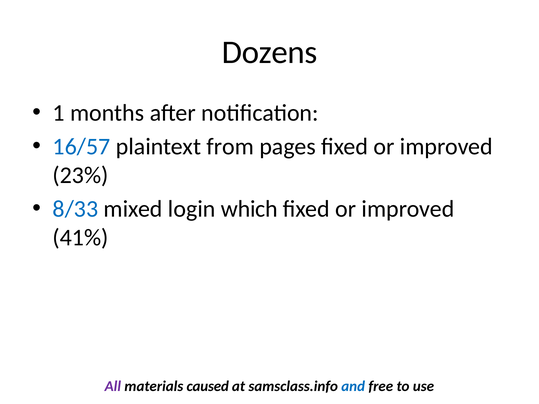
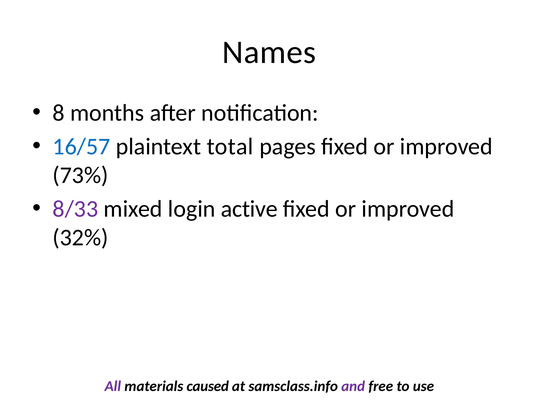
Dozens: Dozens -> Names
1: 1 -> 8
from: from -> total
23%: 23% -> 73%
8/33 colour: blue -> purple
which: which -> active
41%: 41% -> 32%
and colour: blue -> purple
